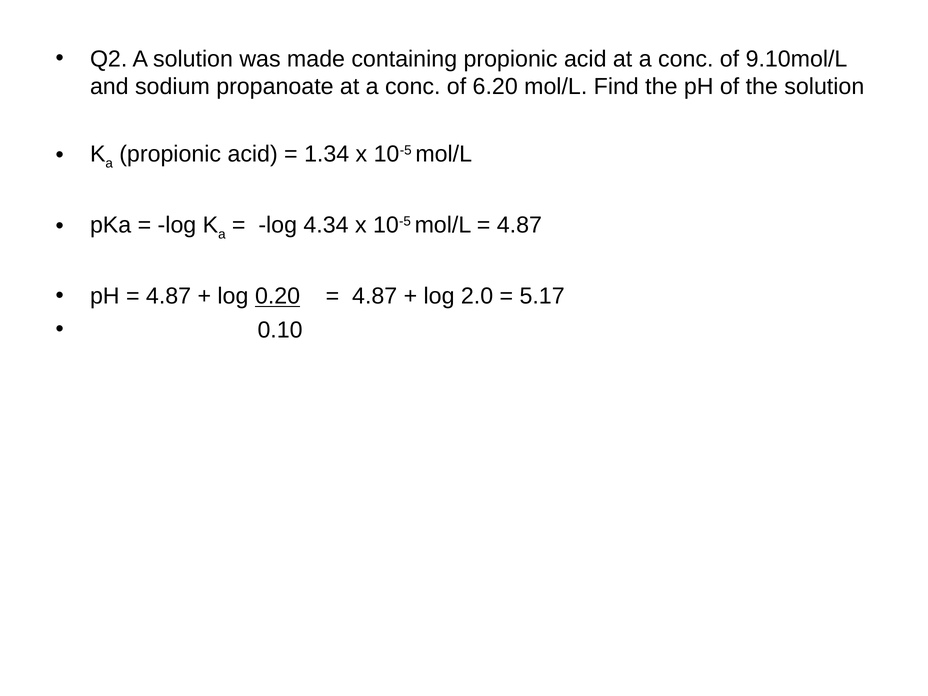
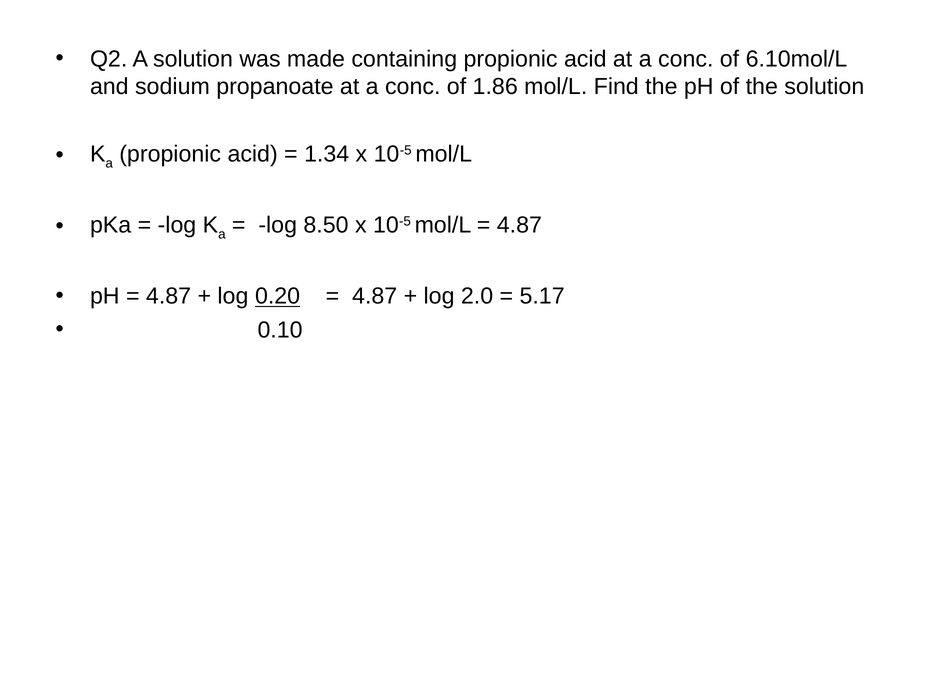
9.10mol/L: 9.10mol/L -> 6.10mol/L
6.20: 6.20 -> 1.86
4.34: 4.34 -> 8.50
